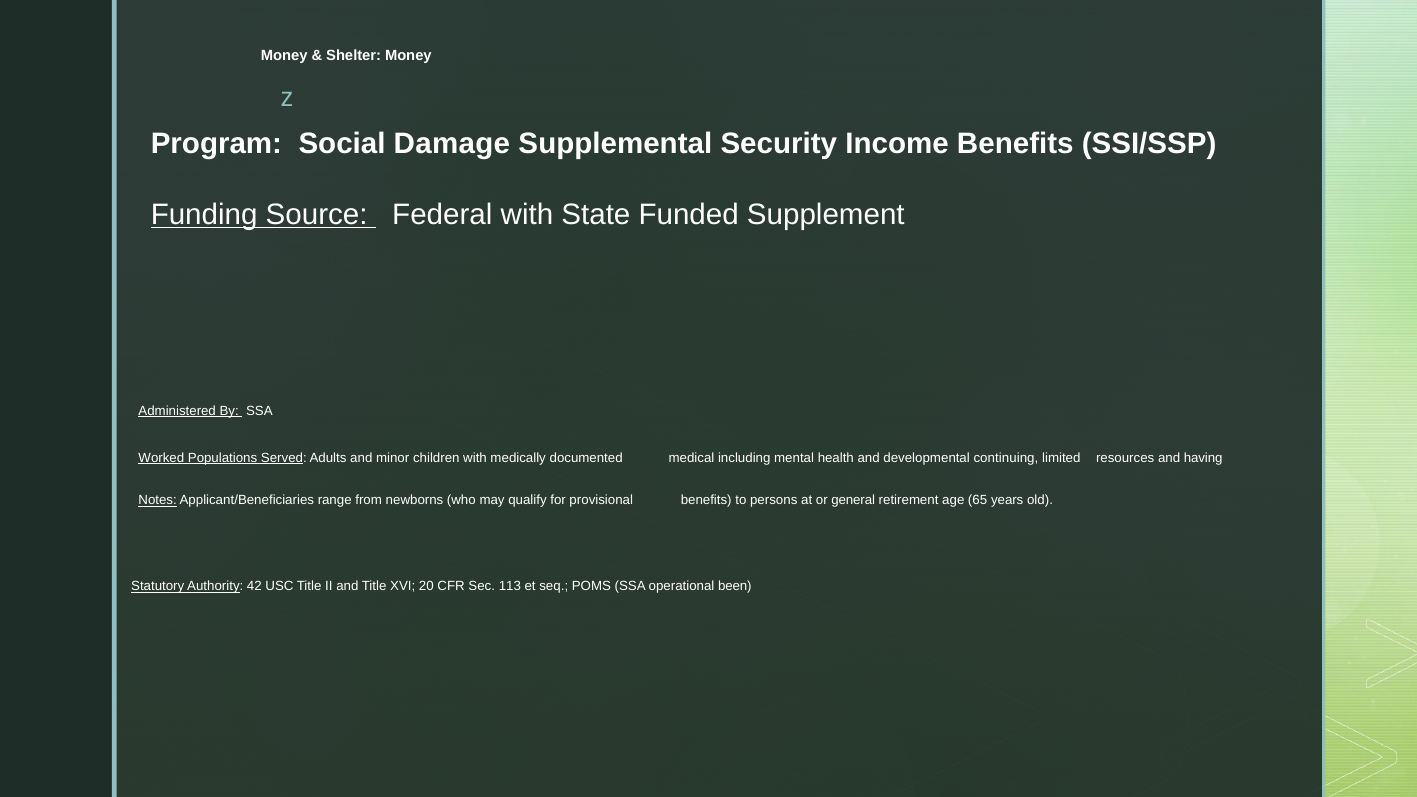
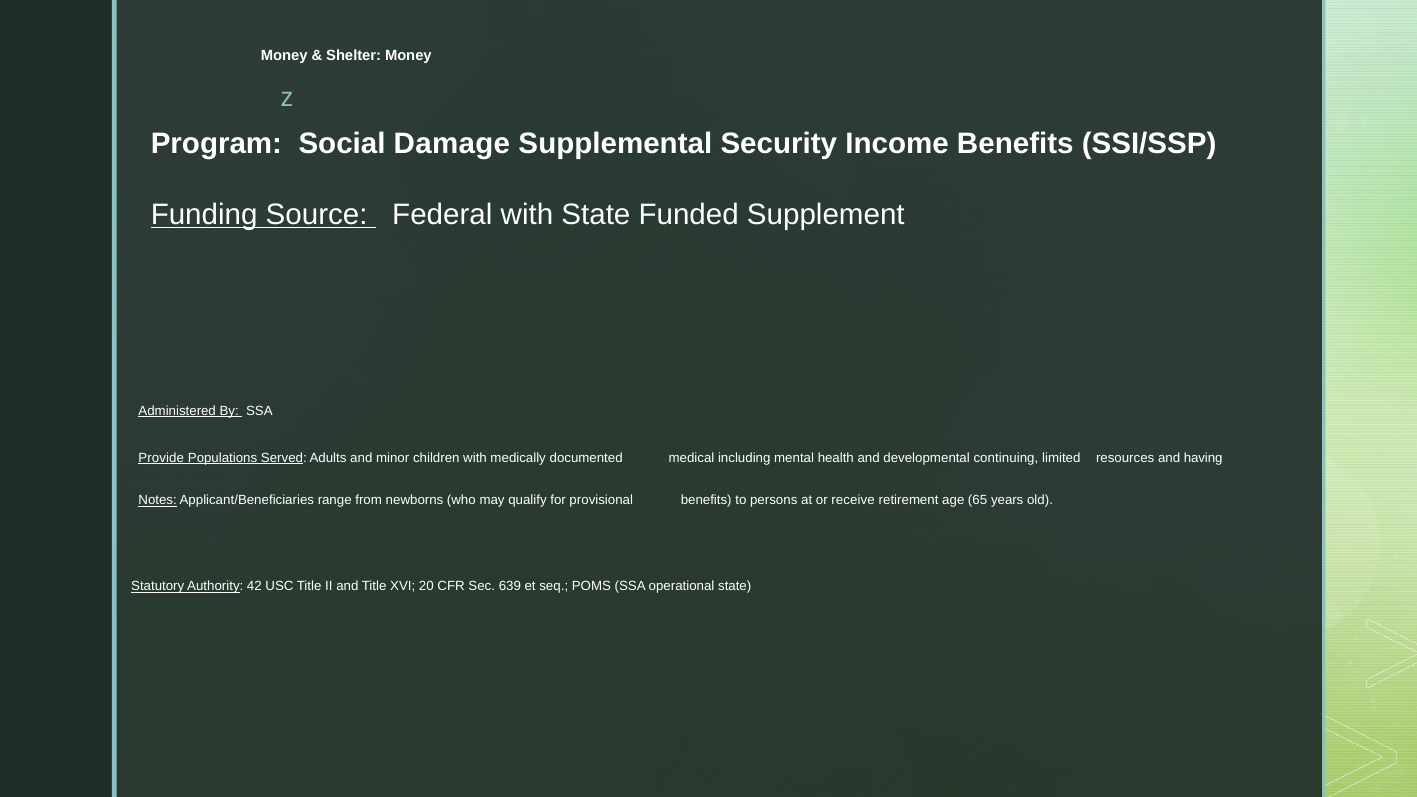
Worked: Worked -> Provide
general: general -> receive
113: 113 -> 639
operational been: been -> state
